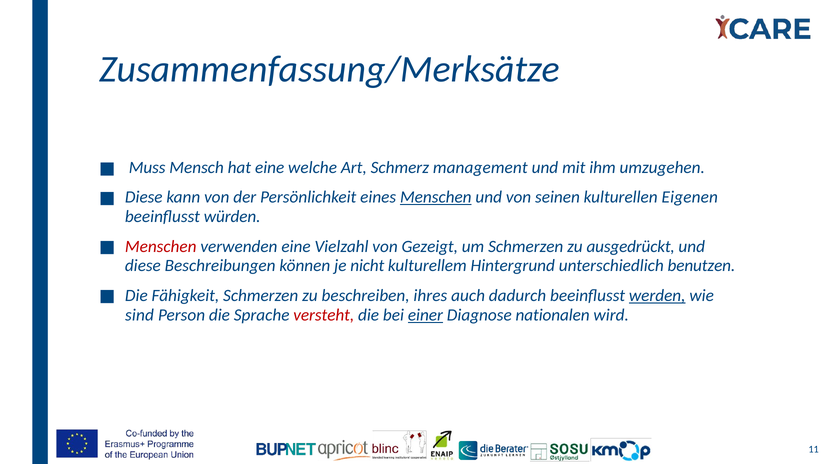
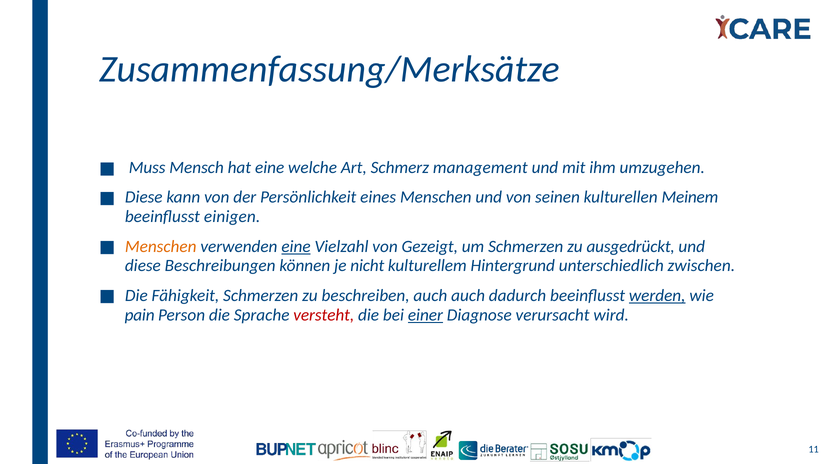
Menschen at (436, 197) underline: present -> none
Eigenen: Eigenen -> Meinem
würden: würden -> einigen
Menschen at (161, 247) colour: red -> orange
eine at (296, 247) underline: none -> present
benutzen: benutzen -> zwischen
beschreiben ihres: ihres -> auch
sind: sind -> pain
nationalen: nationalen -> verursacht
